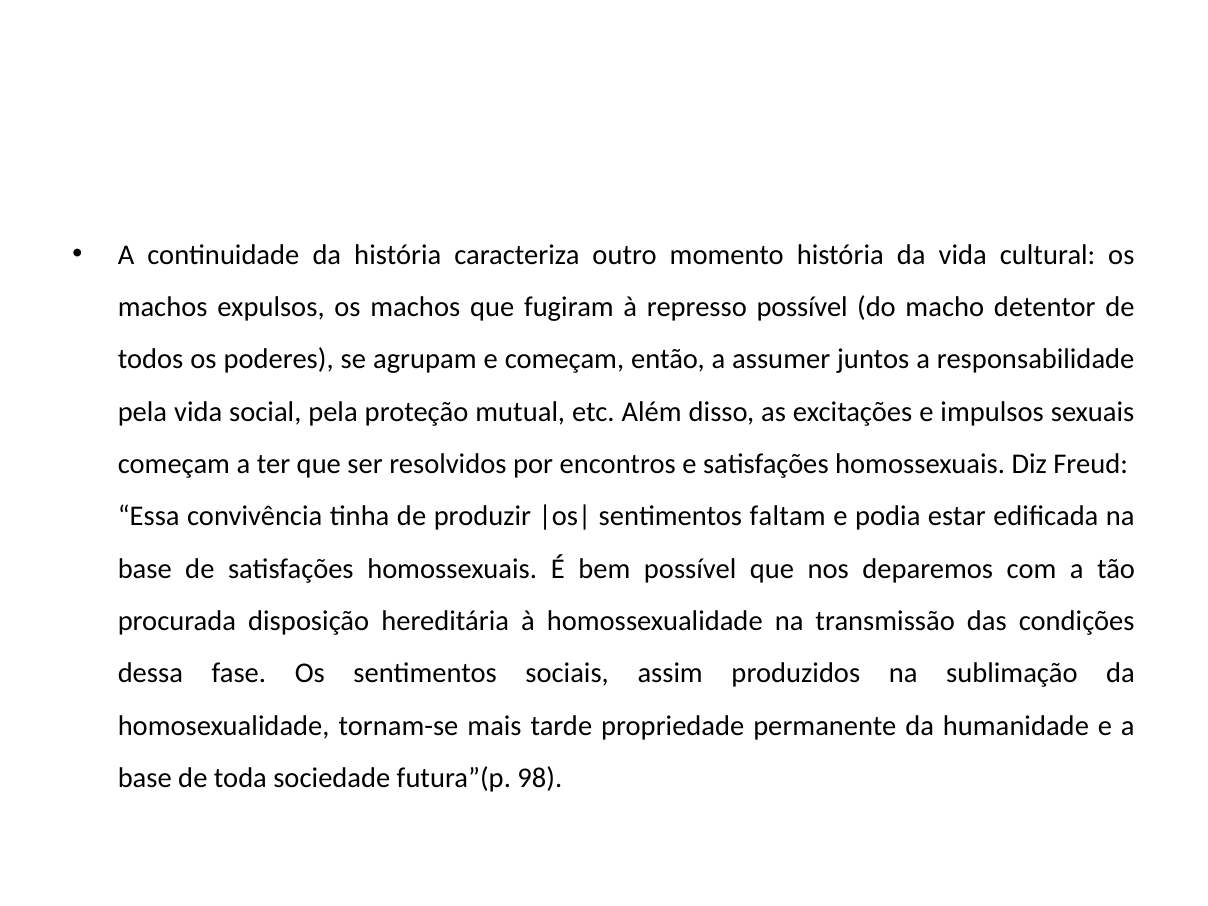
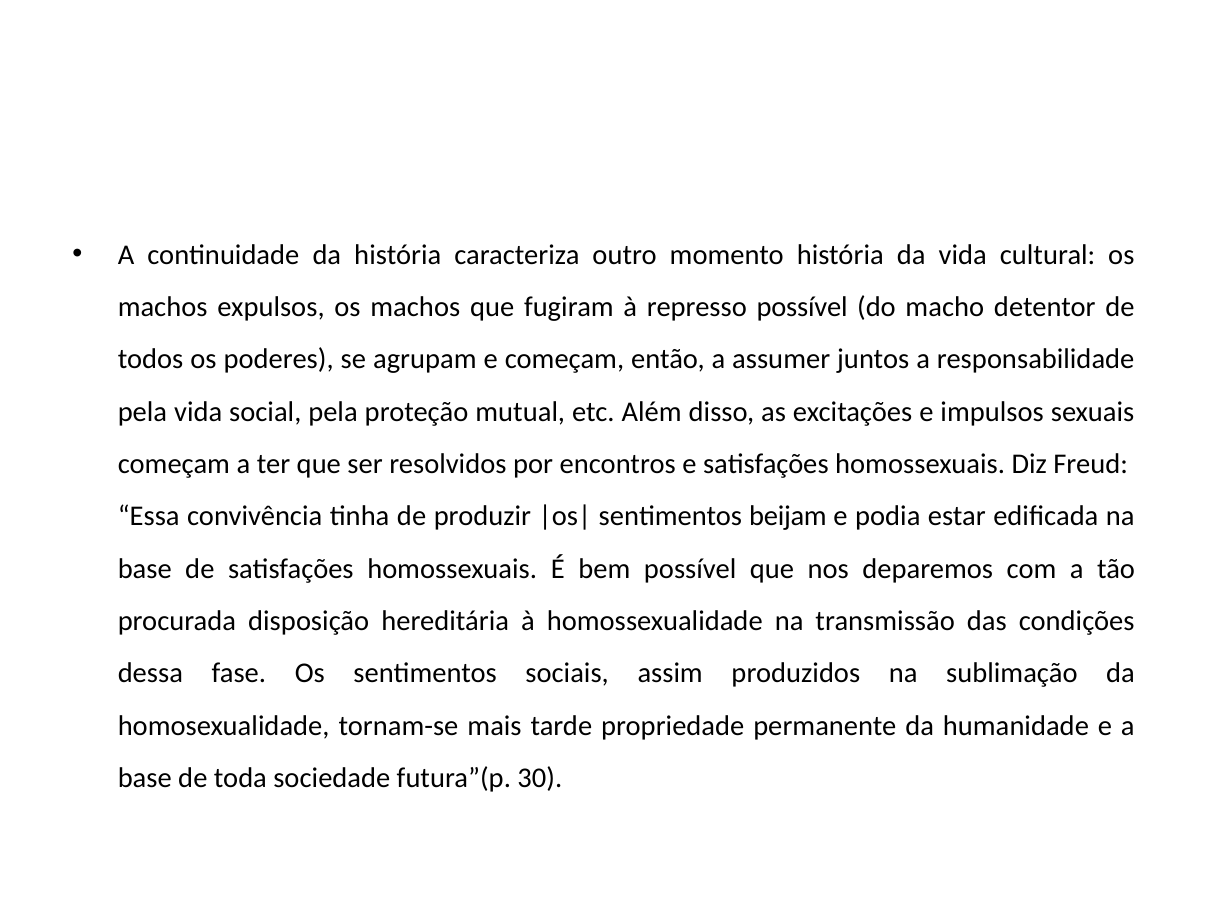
faltam: faltam -> beijam
98: 98 -> 30
